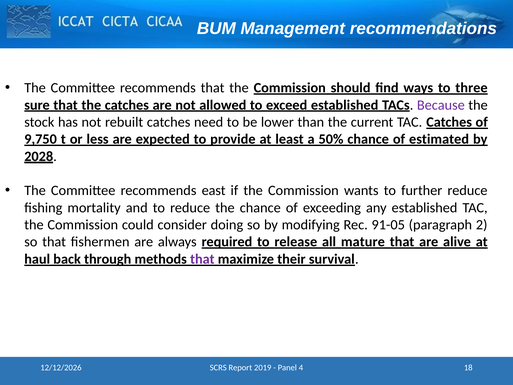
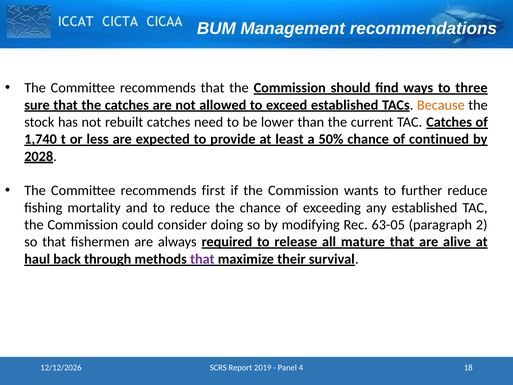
Because colour: purple -> orange
9,750: 9,750 -> 1,740
estimated: estimated -> continued
east: east -> first
91-05: 91-05 -> 63-05
